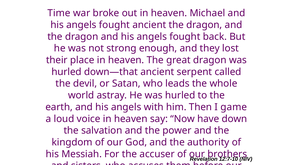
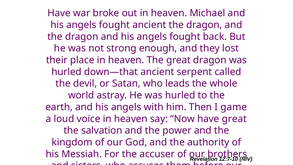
Time at (59, 13): Time -> Have
have down: down -> great
